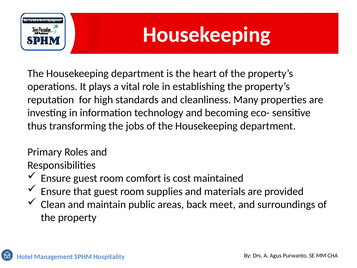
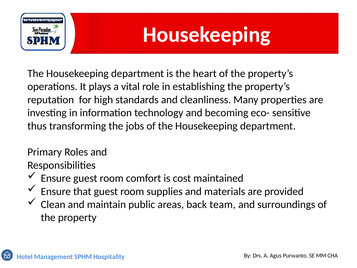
meet: meet -> team
